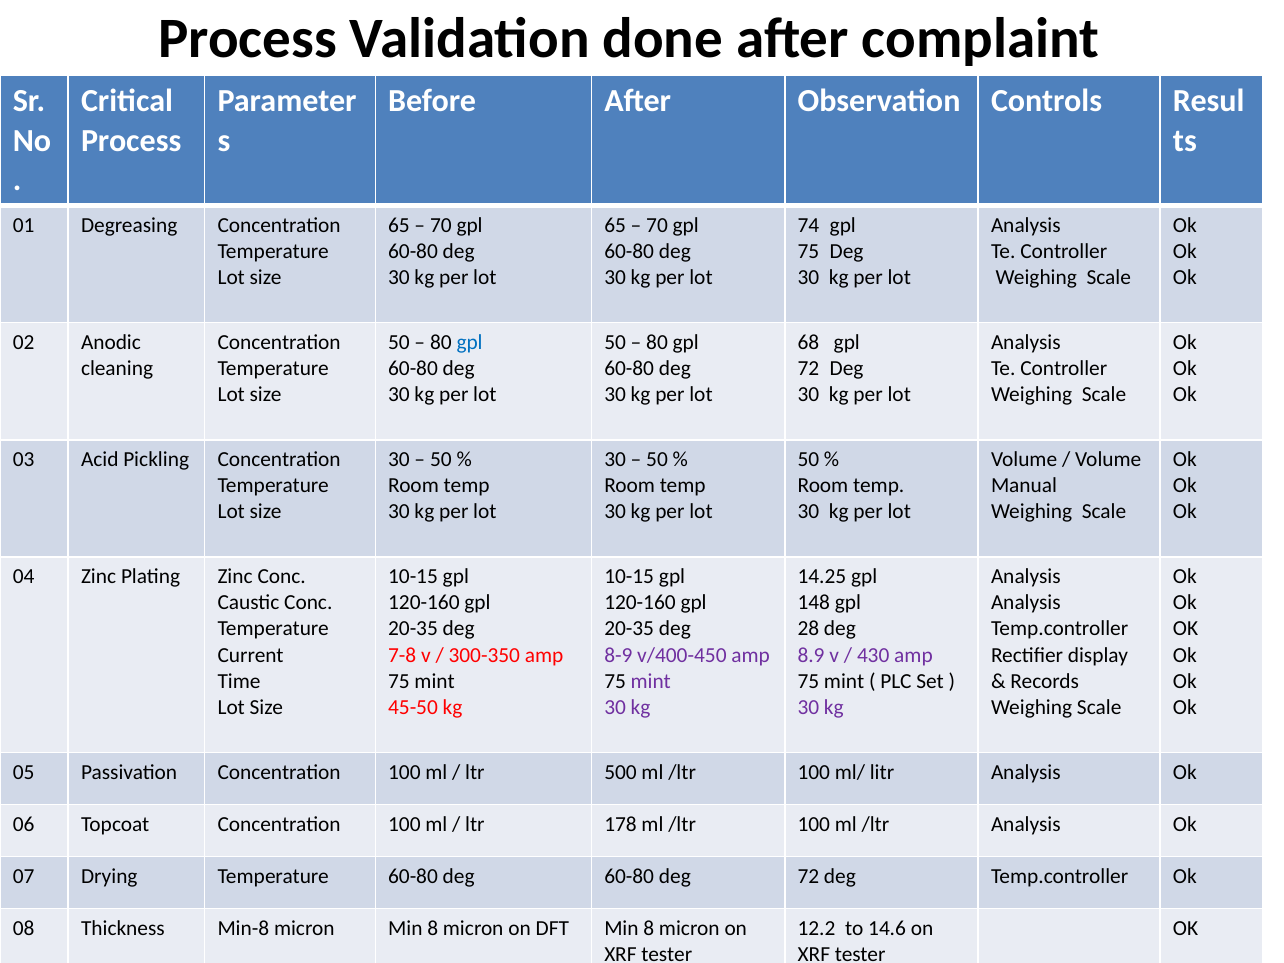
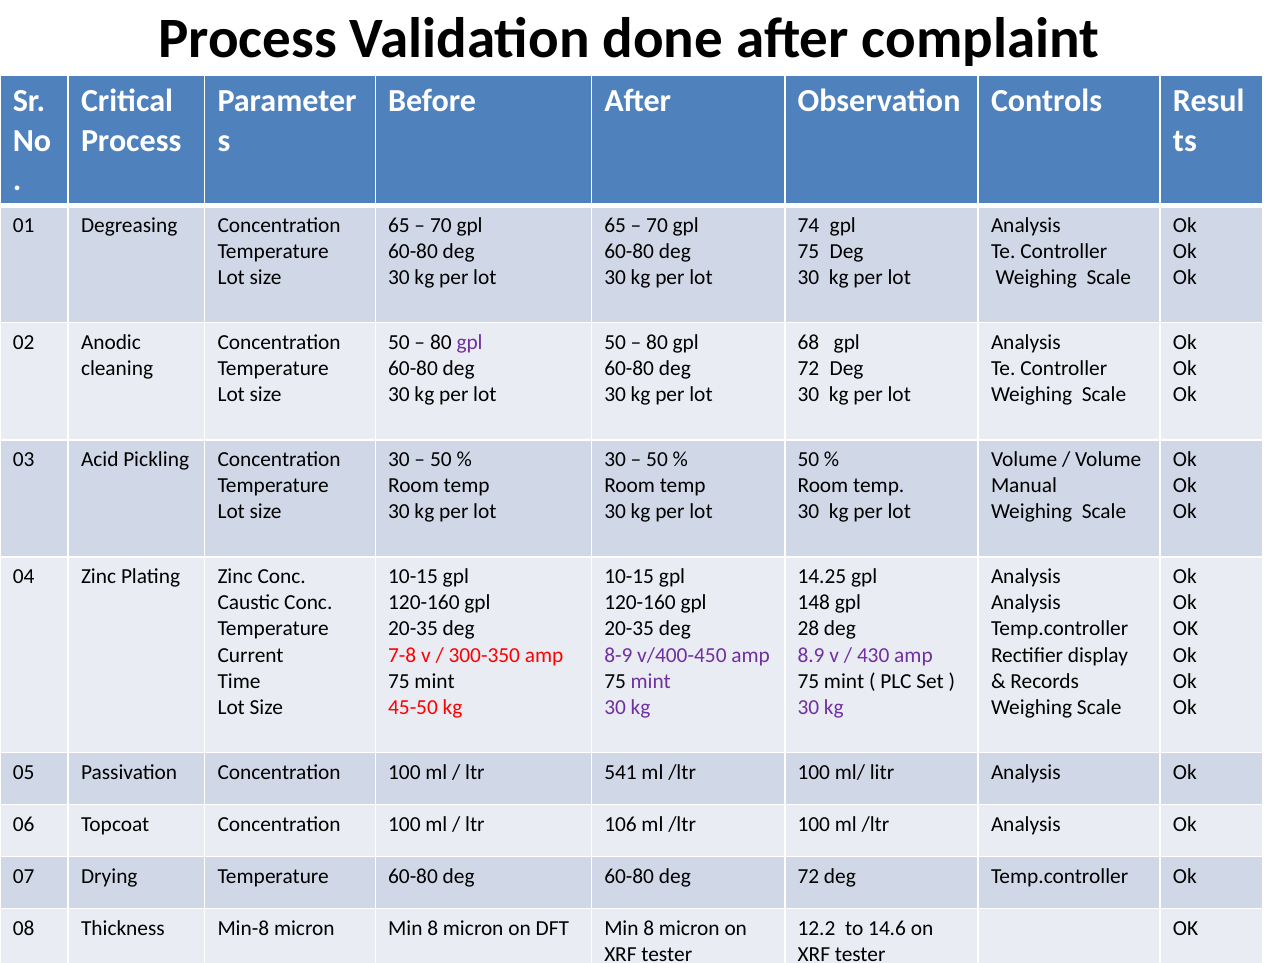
gpl at (470, 342) colour: blue -> purple
500: 500 -> 541
178: 178 -> 106
